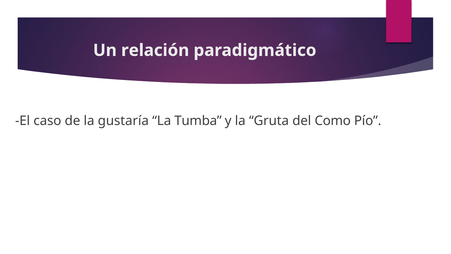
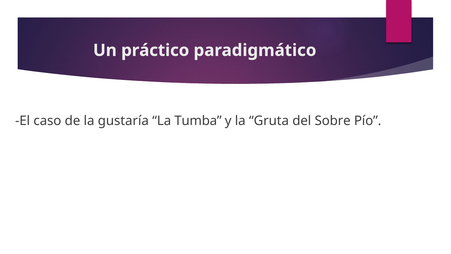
relación: relación -> práctico
Como: Como -> Sobre
